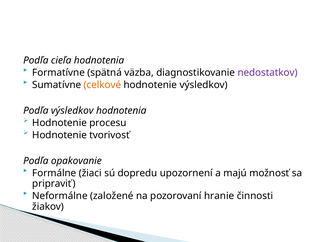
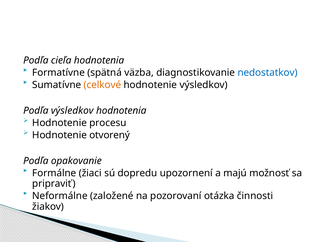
nedostatkov colour: purple -> blue
tvorivosť: tvorivosť -> otvorený
hranie: hranie -> otázka
